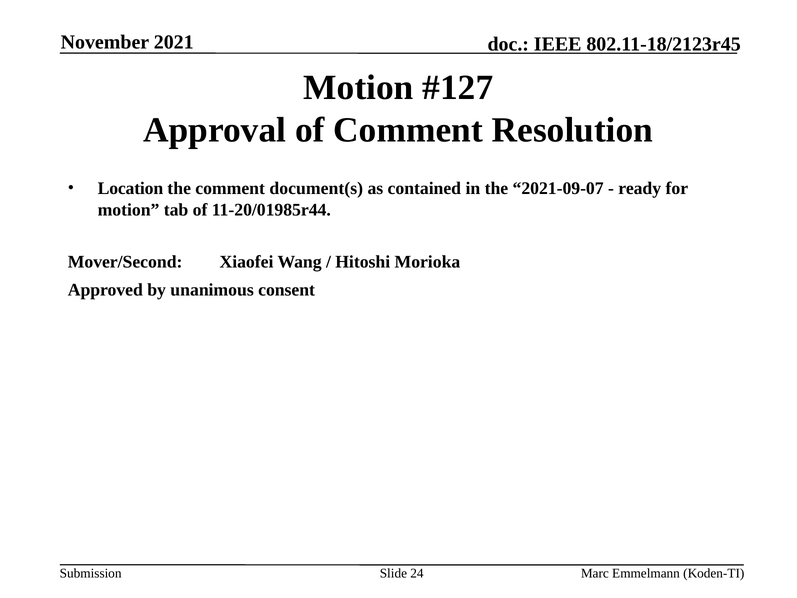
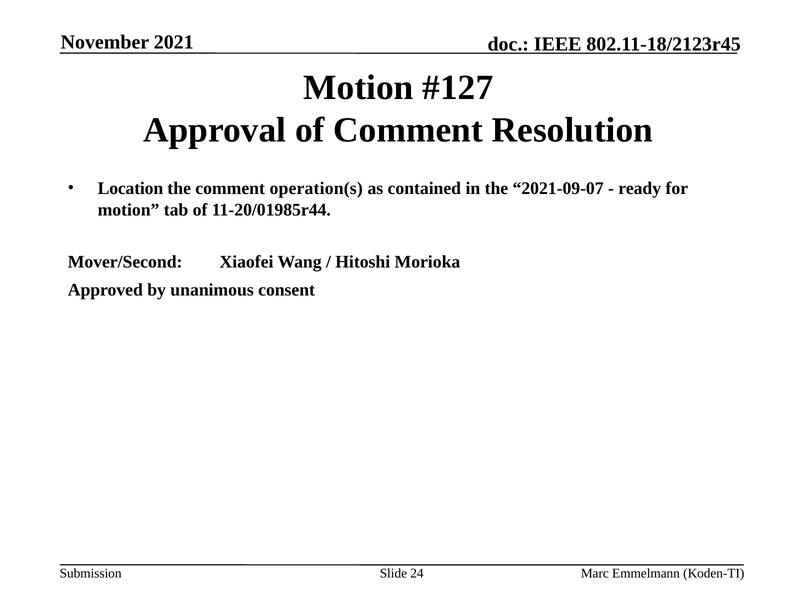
document(s: document(s -> operation(s
